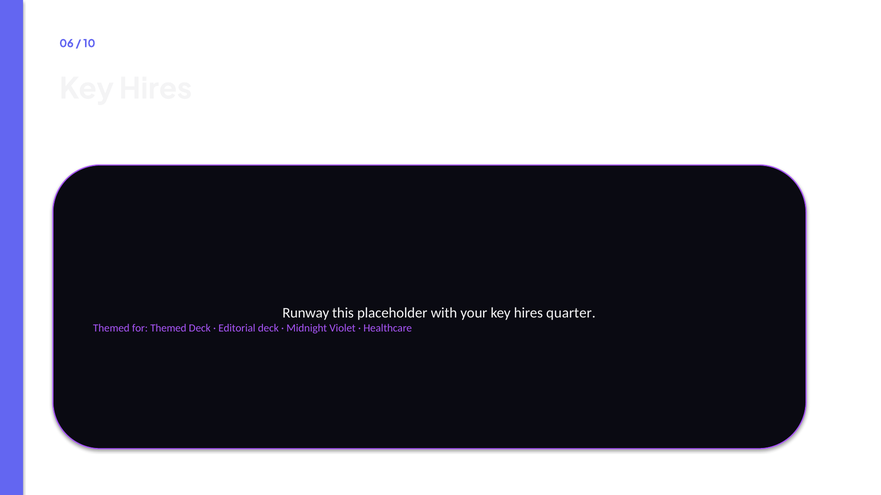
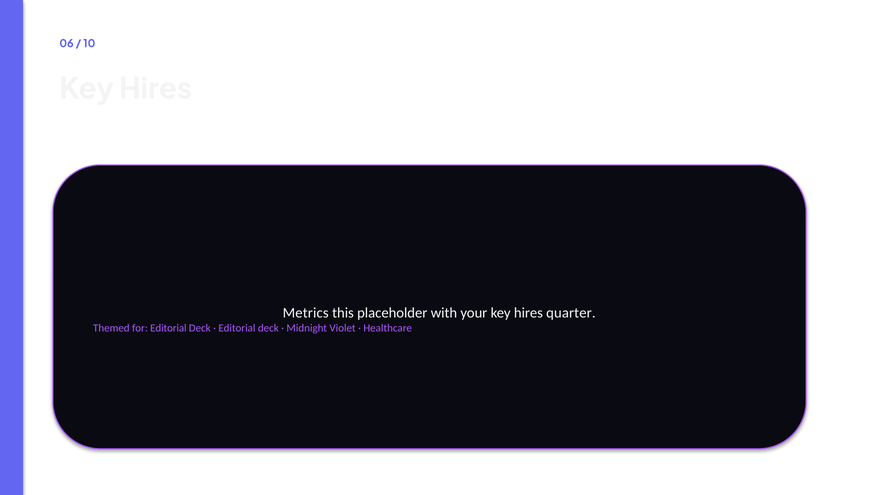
Runway: Runway -> Metrics
for Themed: Themed -> Editorial
